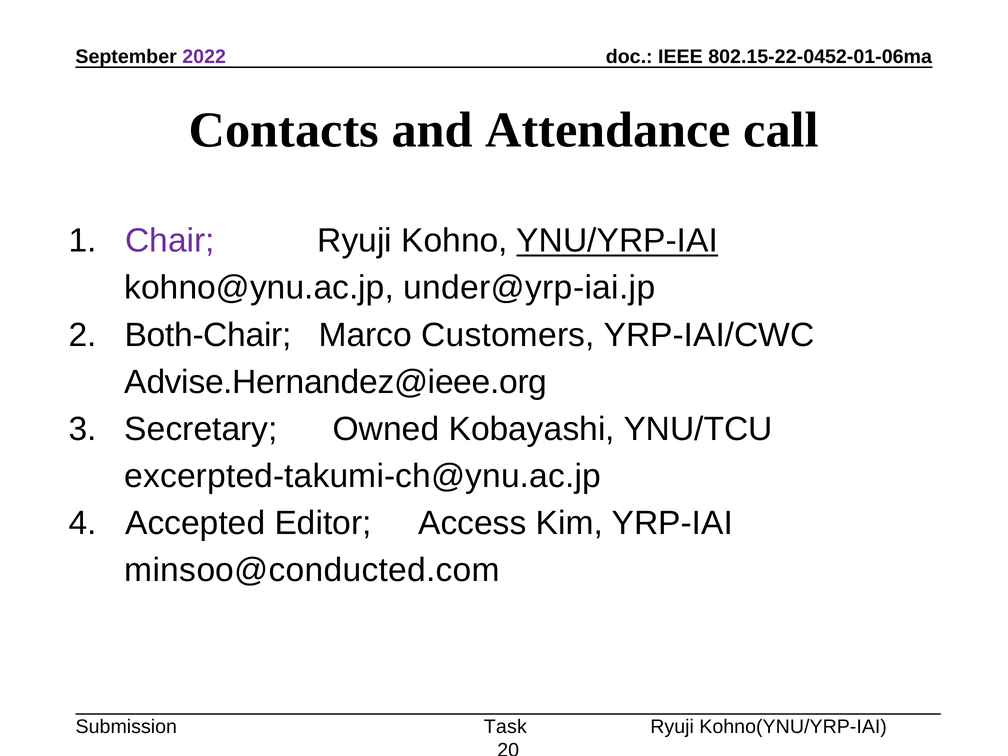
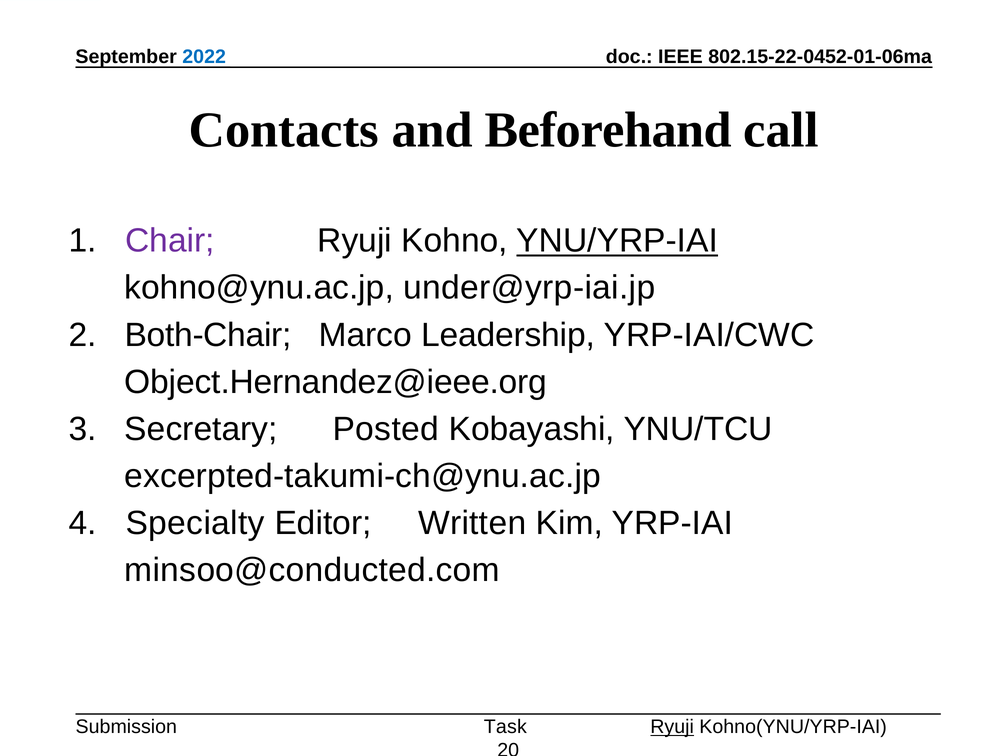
2022 colour: purple -> blue
Attendance: Attendance -> Beforehand
Customers: Customers -> Leadership
Advise.Hernandez@ieee.org: Advise.Hernandez@ieee.org -> Object.Hernandez@ieee.org
Owned: Owned -> Posted
Accepted: Accepted -> Specialty
Access: Access -> Written
Ryuji at (672, 727) underline: none -> present
